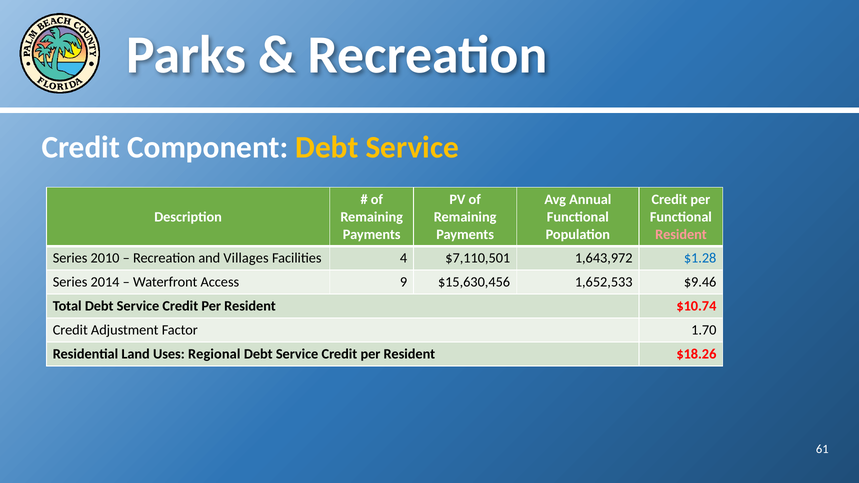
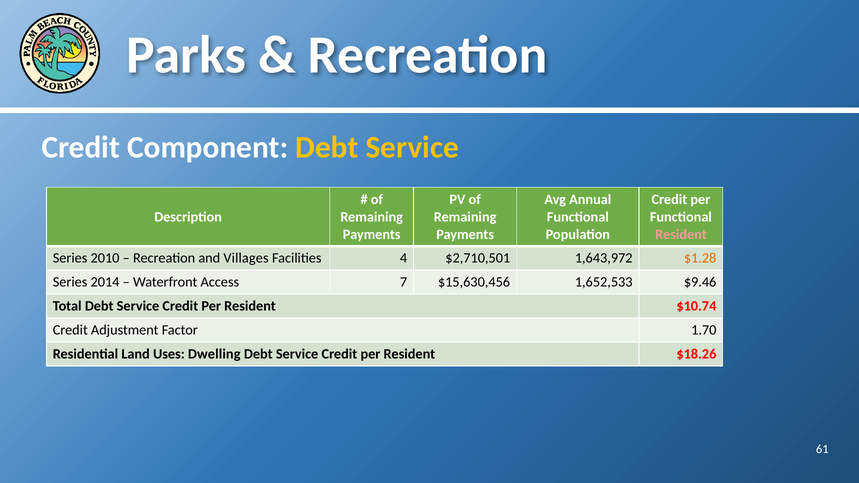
$7,110,501: $7,110,501 -> $2,710,501
$1.28 colour: blue -> orange
9: 9 -> 7
Regional: Regional -> Dwelling
